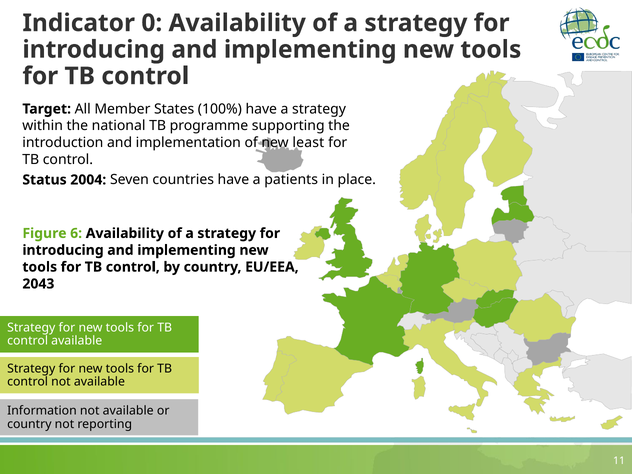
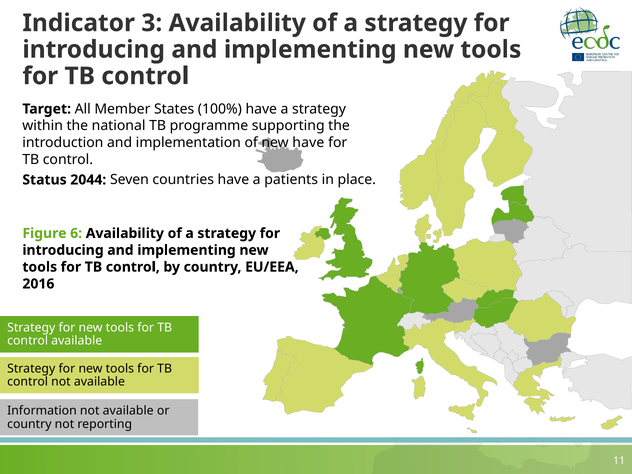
0: 0 -> 3
new least: least -> have
2004: 2004 -> 2044
2043: 2043 -> 2016
